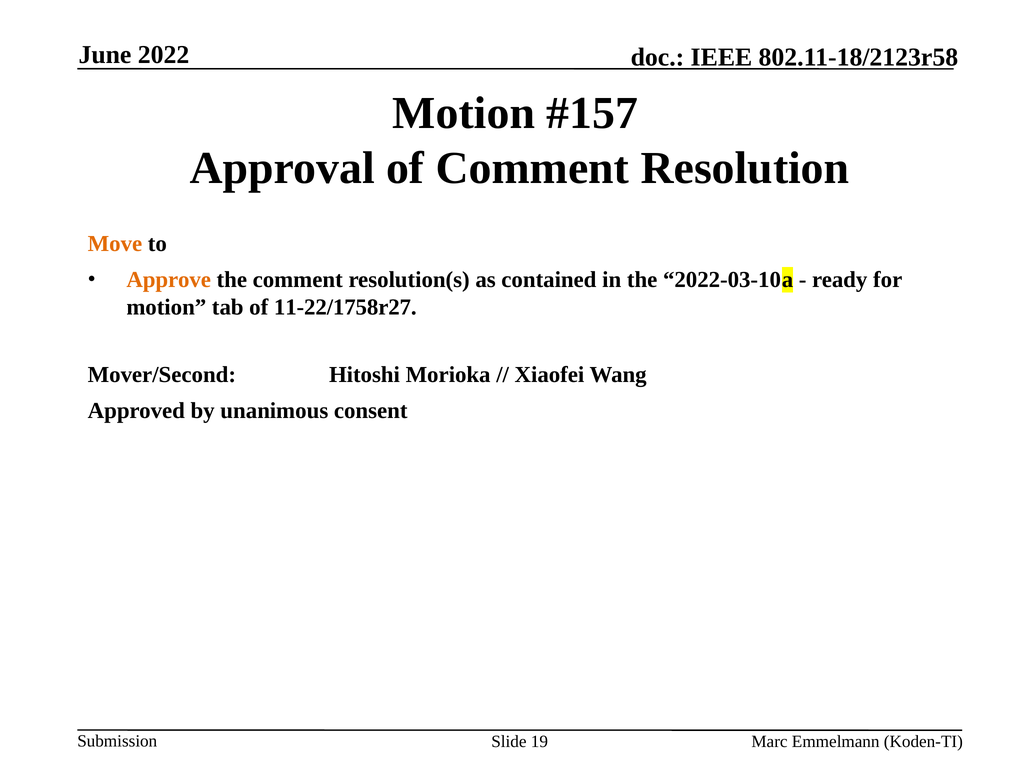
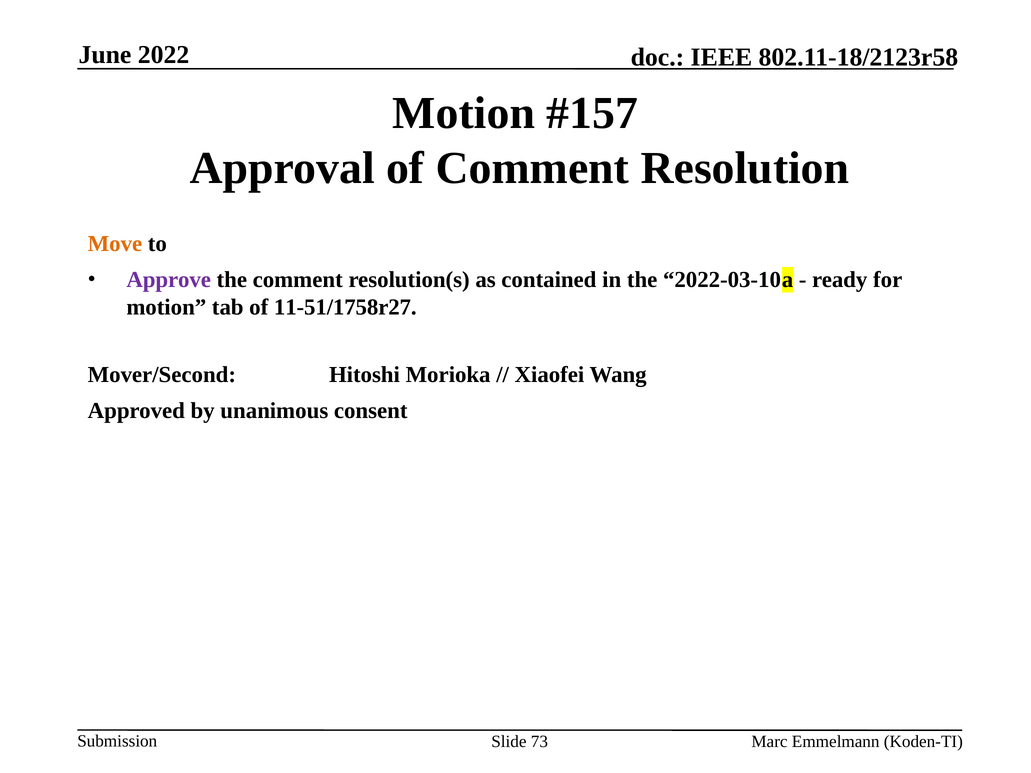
Approve colour: orange -> purple
11-22/1758r27: 11-22/1758r27 -> 11-51/1758r27
19: 19 -> 73
